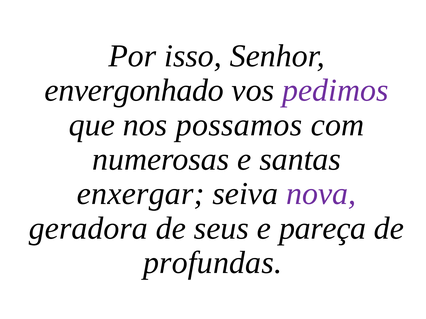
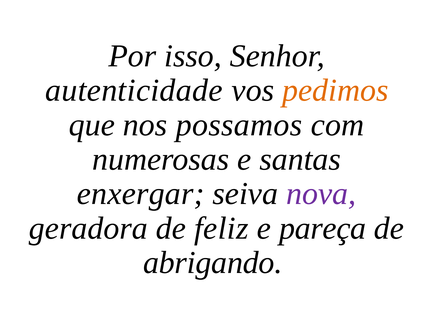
envergonhado: envergonhado -> autenticidade
pedimos colour: purple -> orange
seus: seus -> feliz
profundas: profundas -> abrigando
